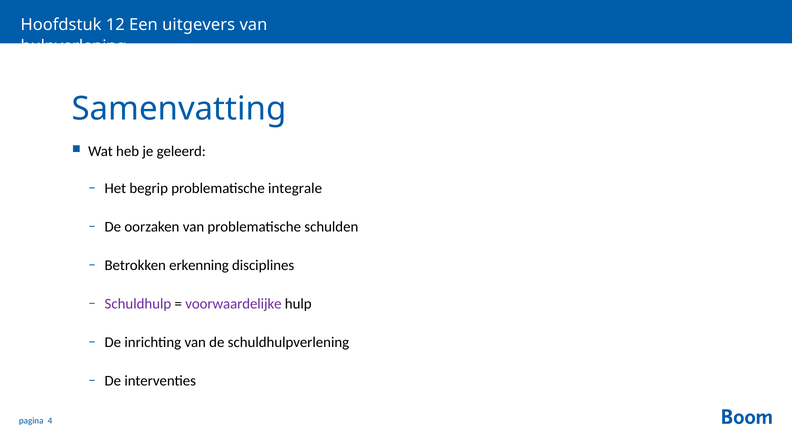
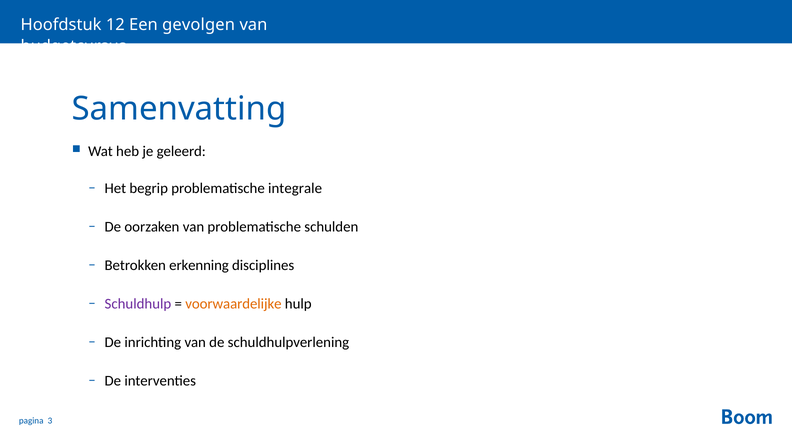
uitgevers: uitgevers -> gevolgen
hulpverlening: hulpverlening -> budgetcursus
voorwaardelijke colour: purple -> orange
4: 4 -> 3
